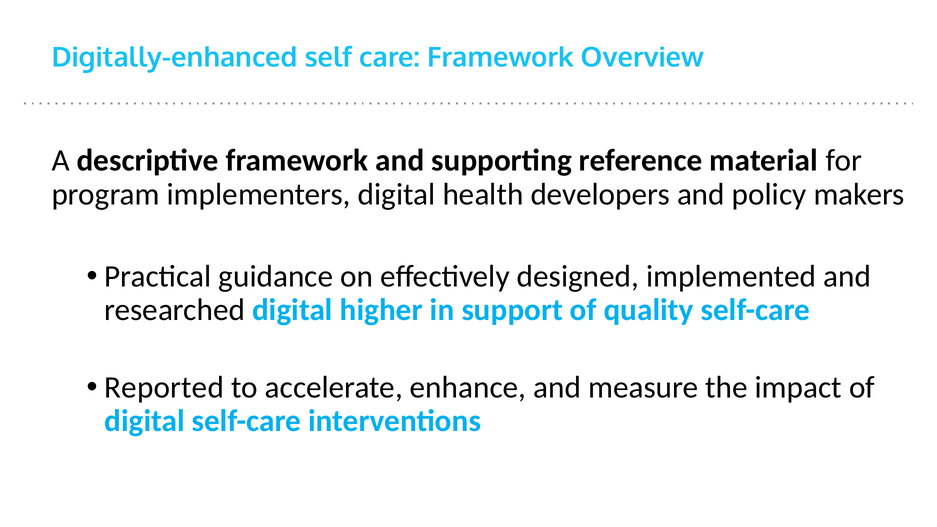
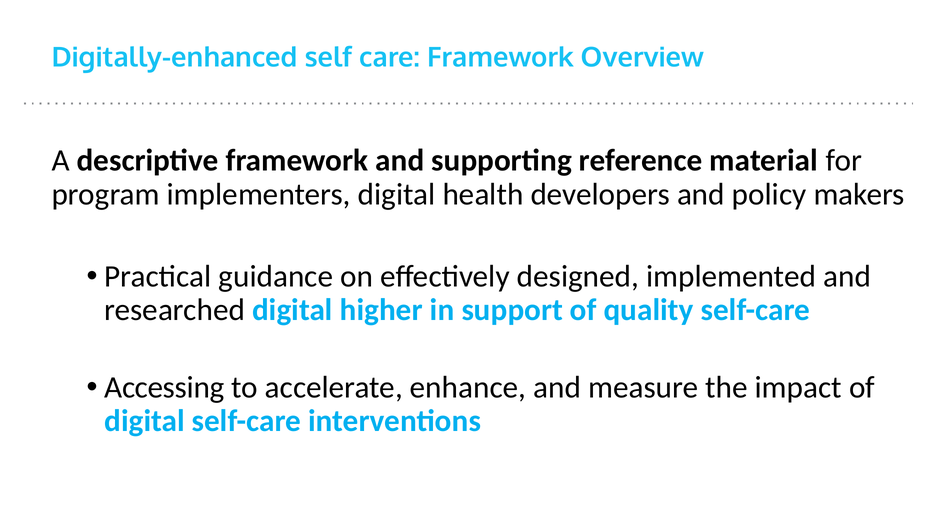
Reported: Reported -> Accessing
